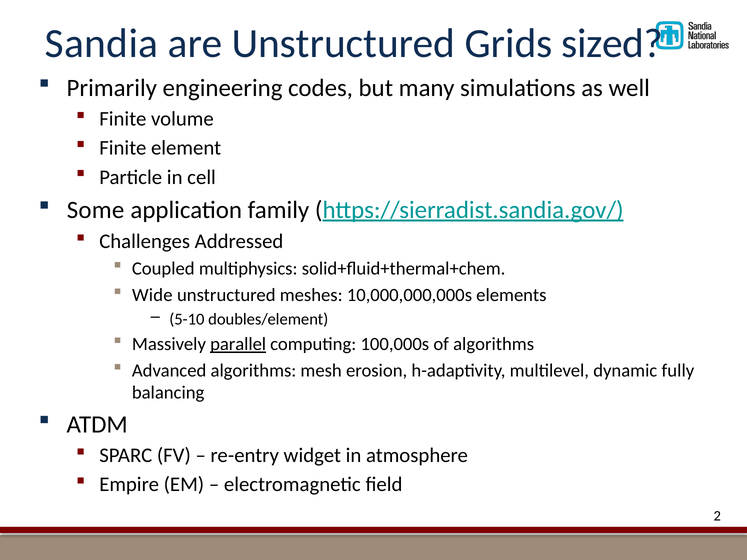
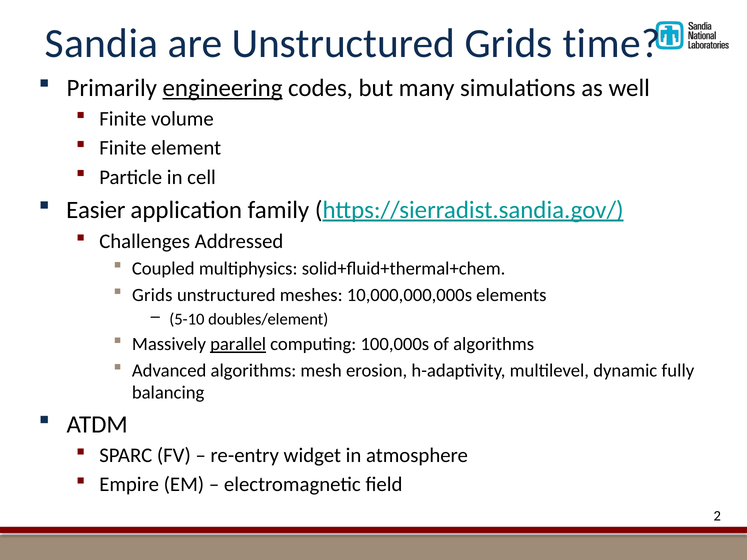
sized: sized -> time
engineering underline: none -> present
Some: Some -> Easier
Wide at (152, 295): Wide -> Grids
